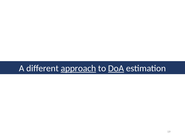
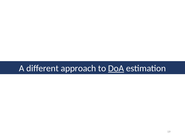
approach underline: present -> none
